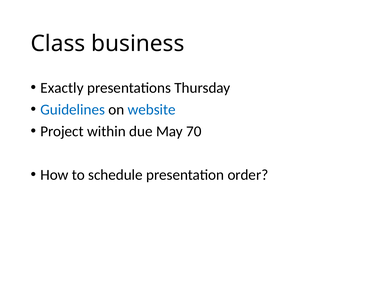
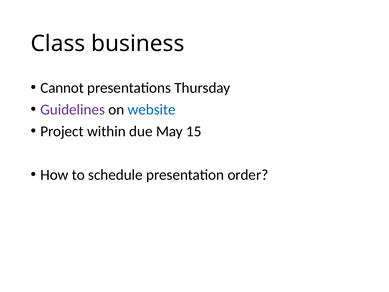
Exactly: Exactly -> Cannot
Guidelines colour: blue -> purple
70: 70 -> 15
